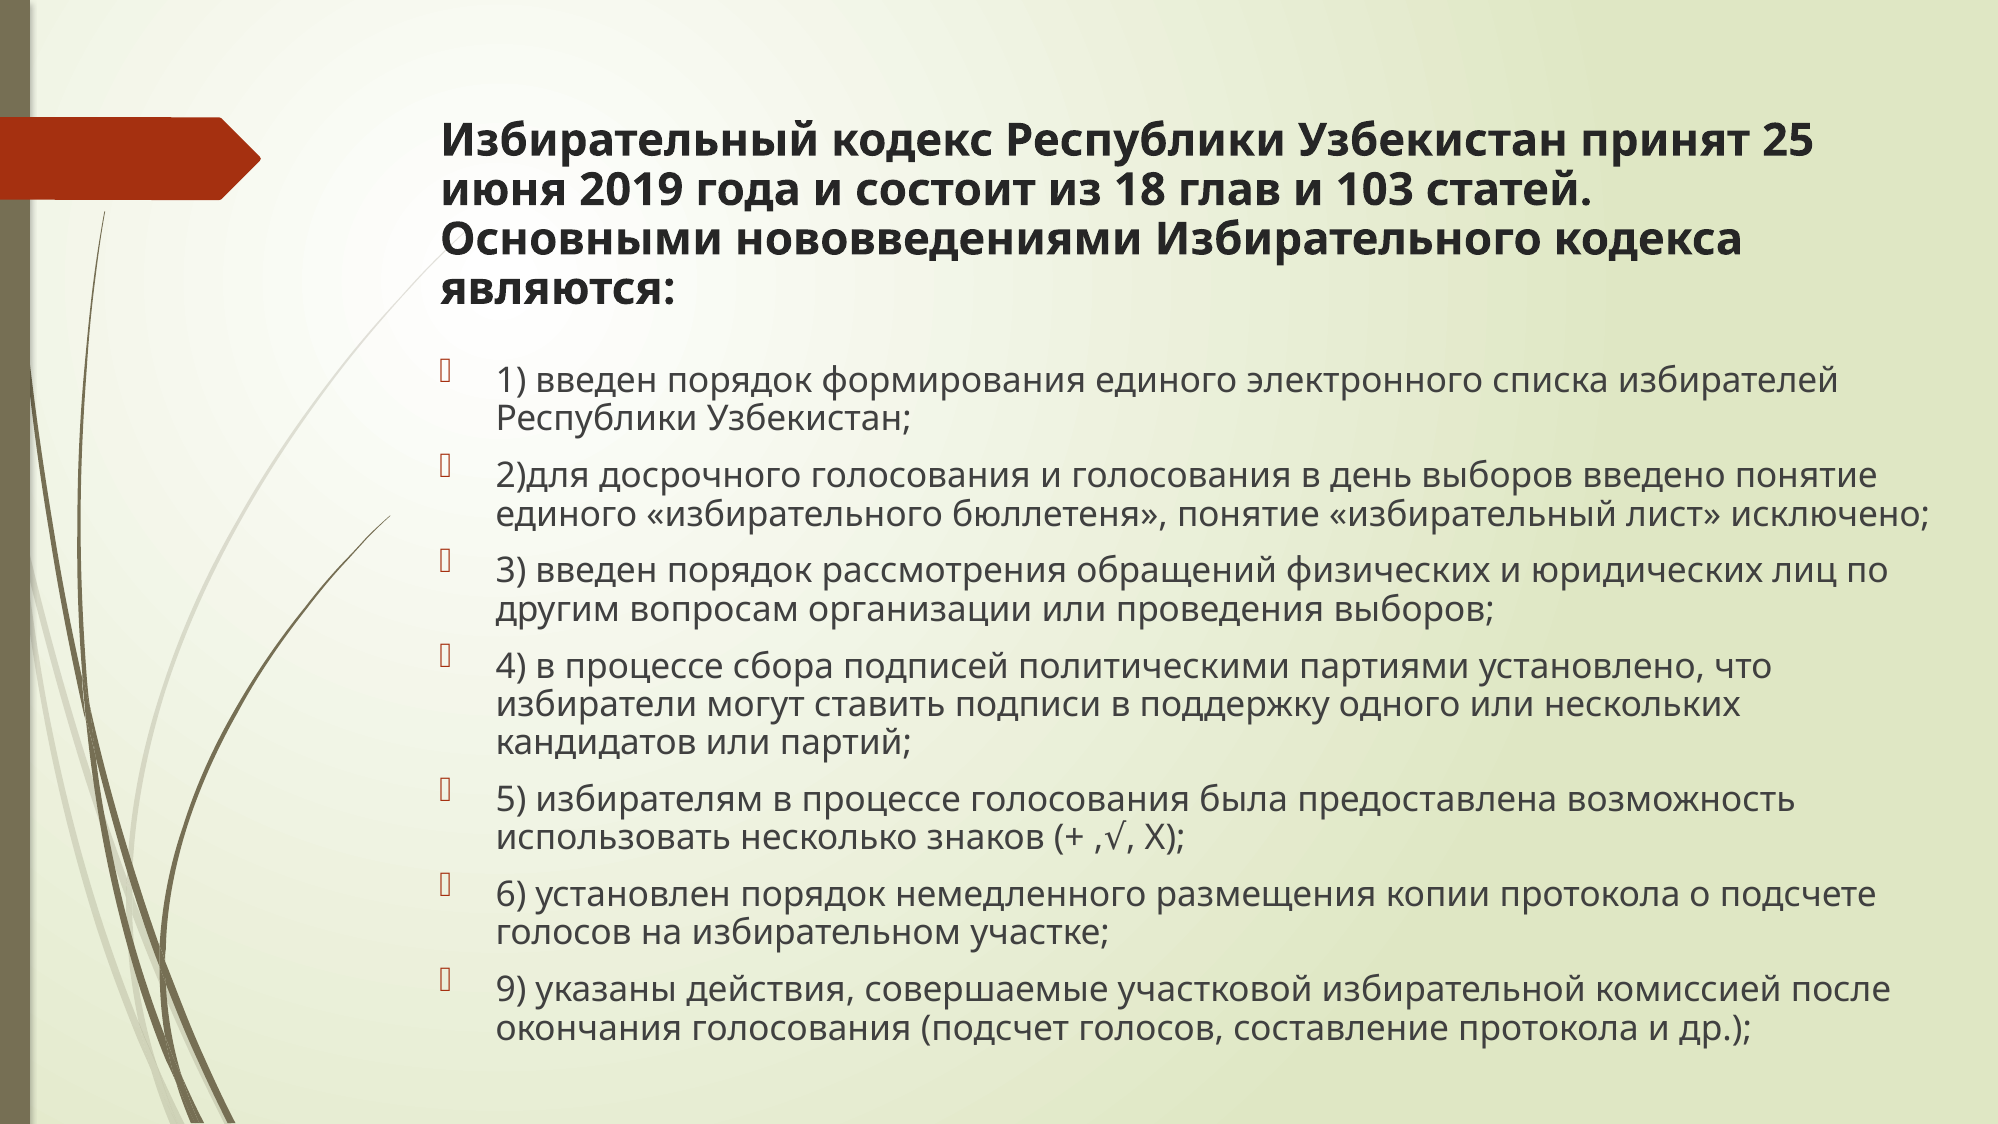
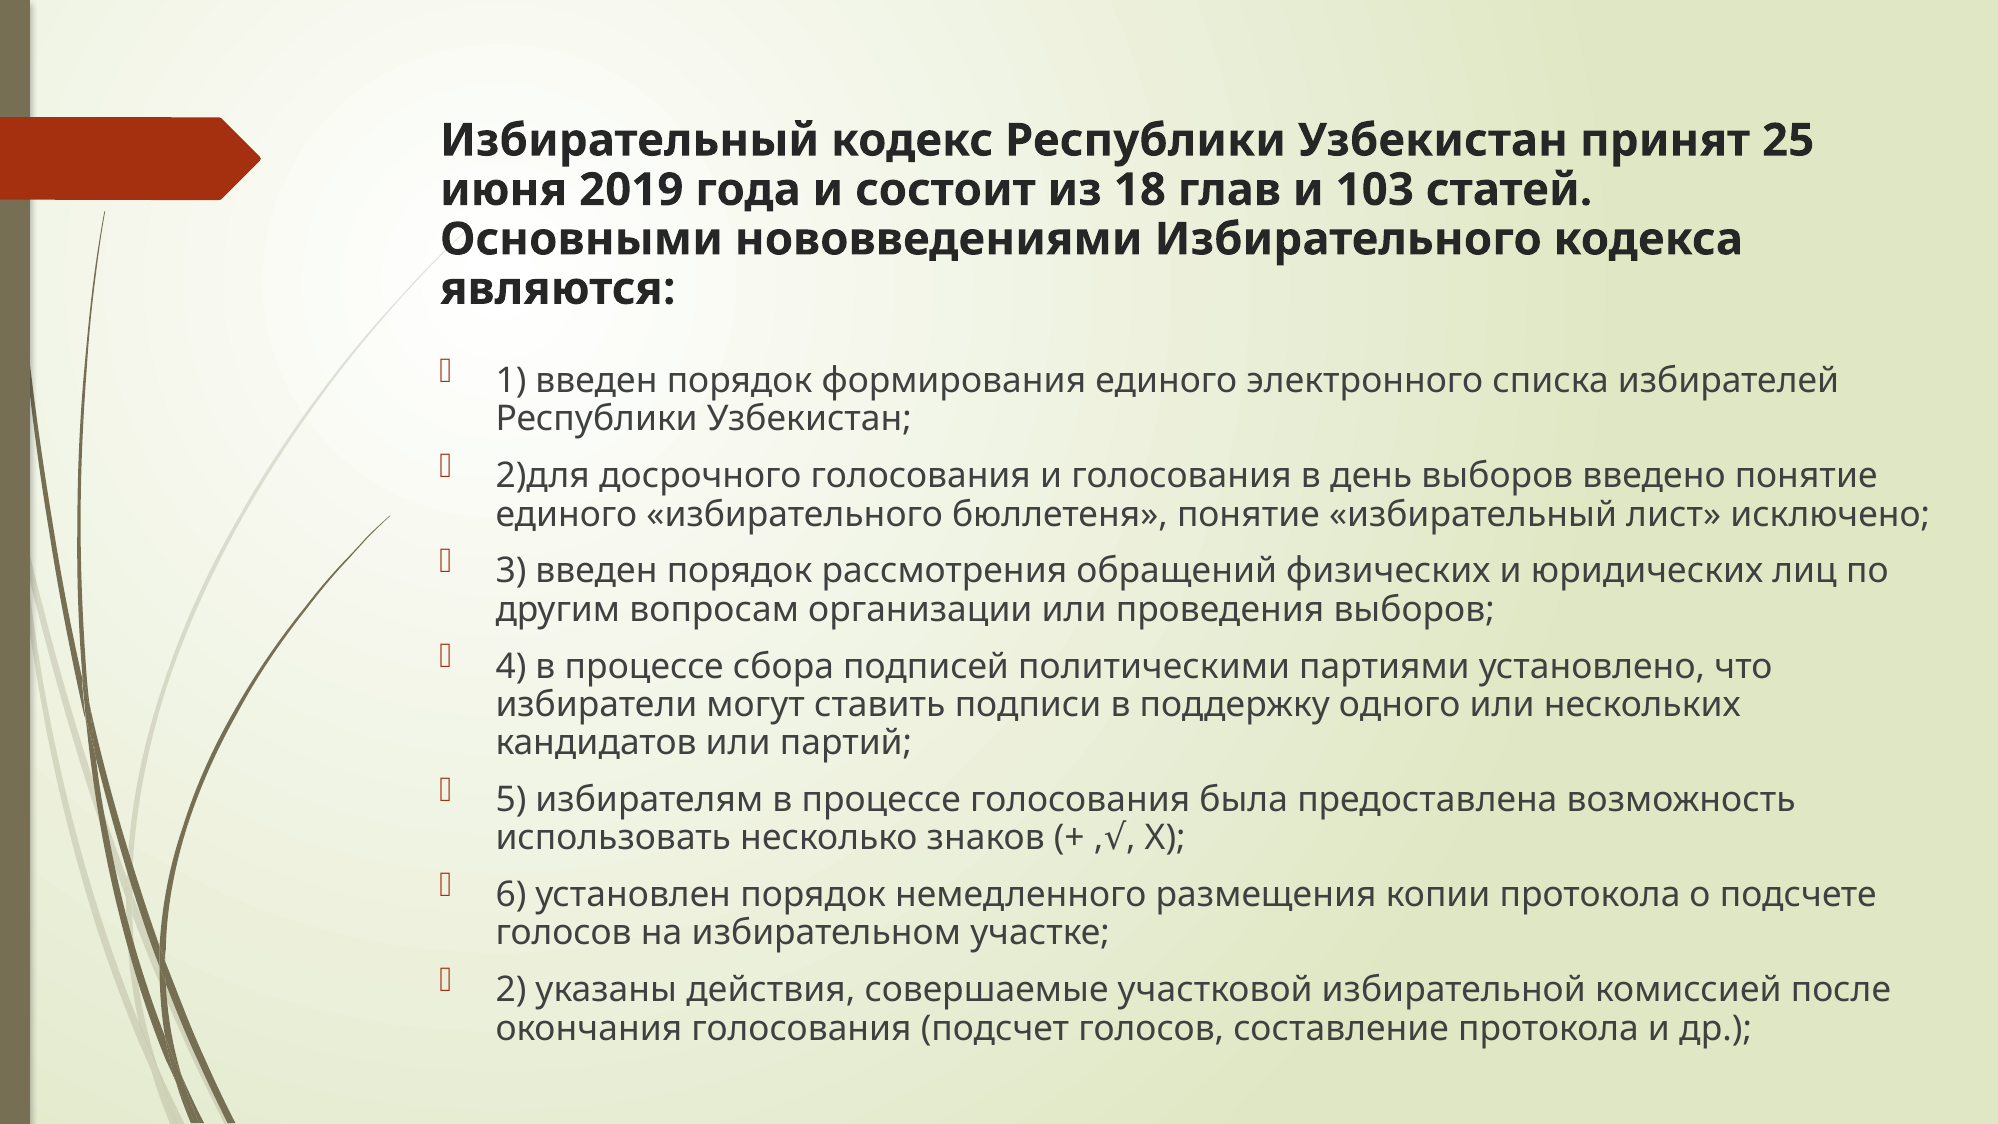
9: 9 -> 2
